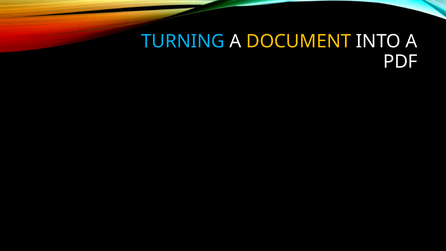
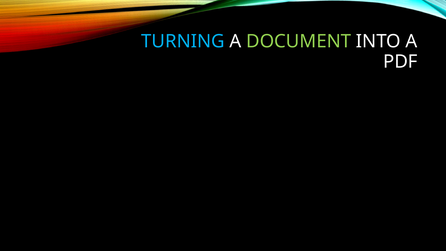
DOCUMENT colour: yellow -> light green
